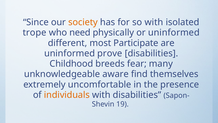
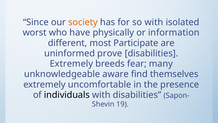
trope: trope -> worst
need: need -> have
or uninformed: uninformed -> information
Childhood at (71, 64): Childhood -> Extremely
individuals colour: orange -> black
